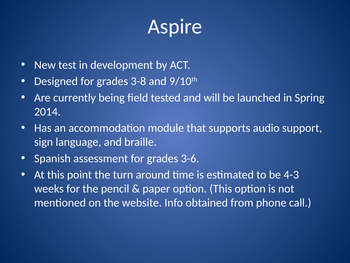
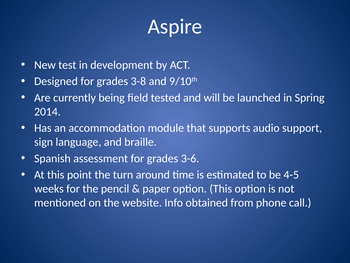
4-3: 4-3 -> 4-5
